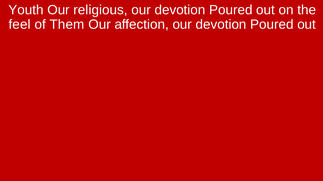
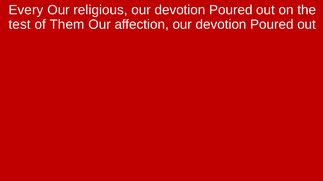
Youth: Youth -> Every
feel: feel -> test
